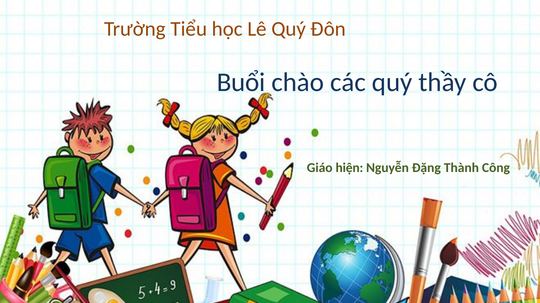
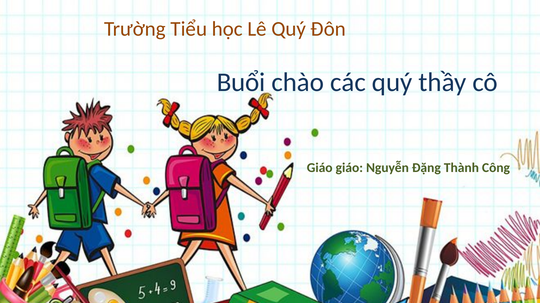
Giáo hiện: hiện -> giáo
